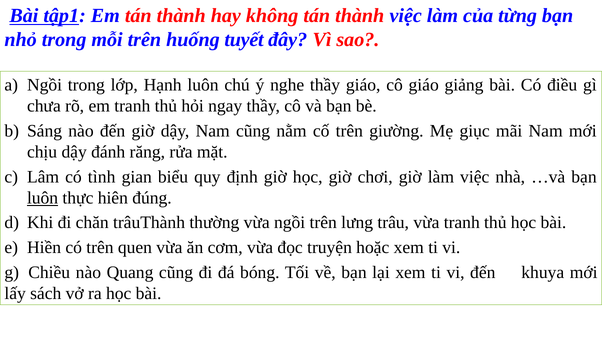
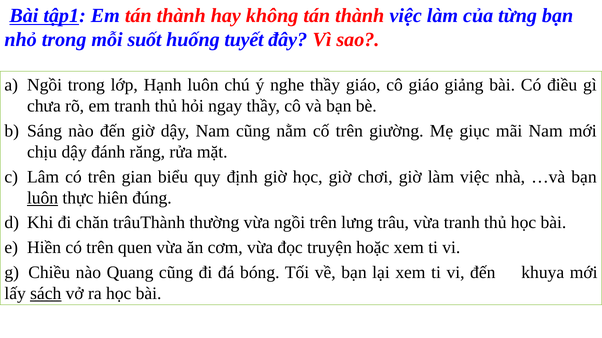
mỗi trên: trên -> suốt
Lâm có tình: tình -> trên
sách underline: none -> present
